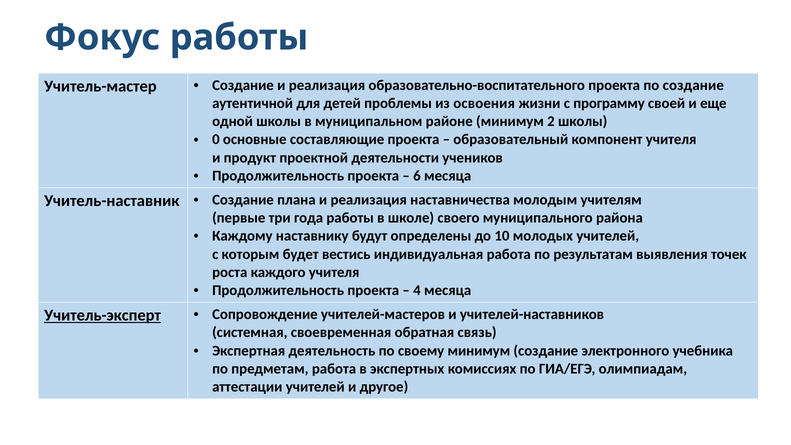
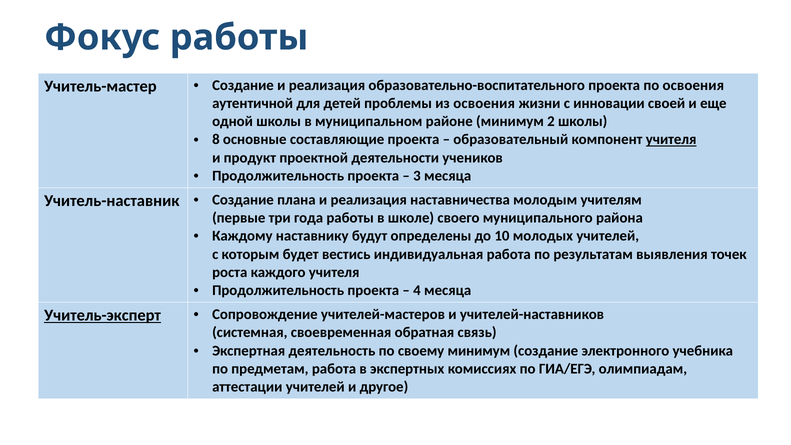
по создание: создание -> освоения
программу: программу -> инновации
0: 0 -> 8
учителя at (671, 140) underline: none -> present
6: 6 -> 3
